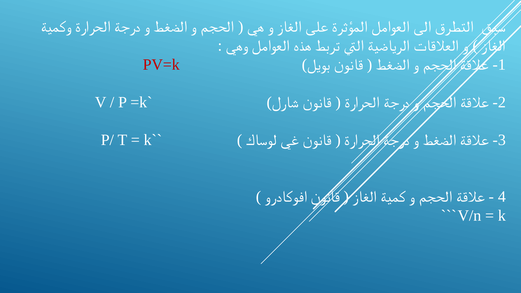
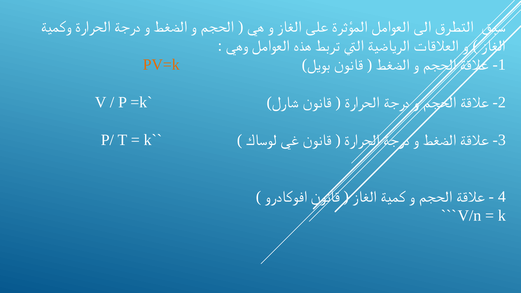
PV=k colour: red -> orange
